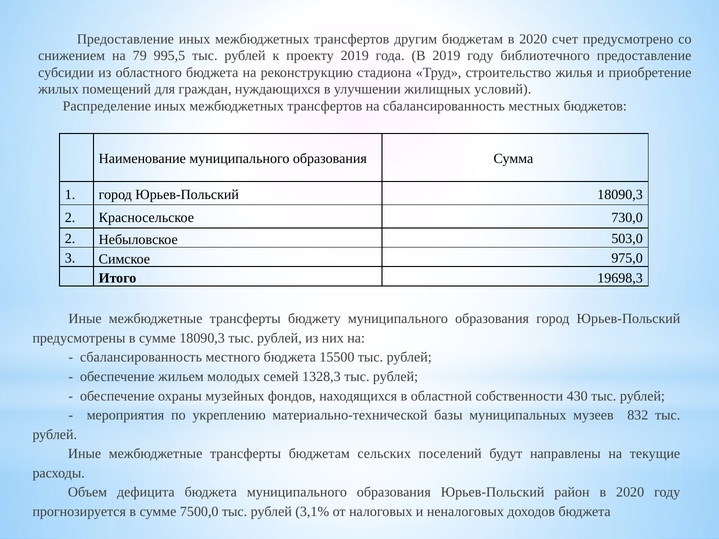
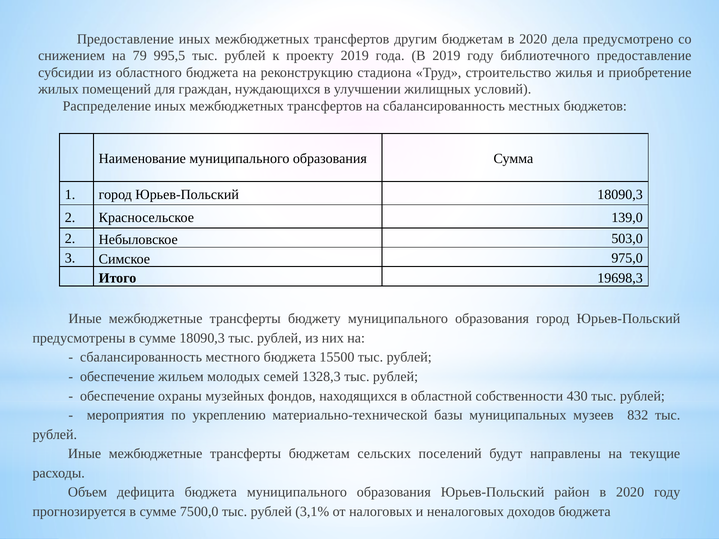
счет: счет -> дела
730,0: 730,0 -> 139,0
